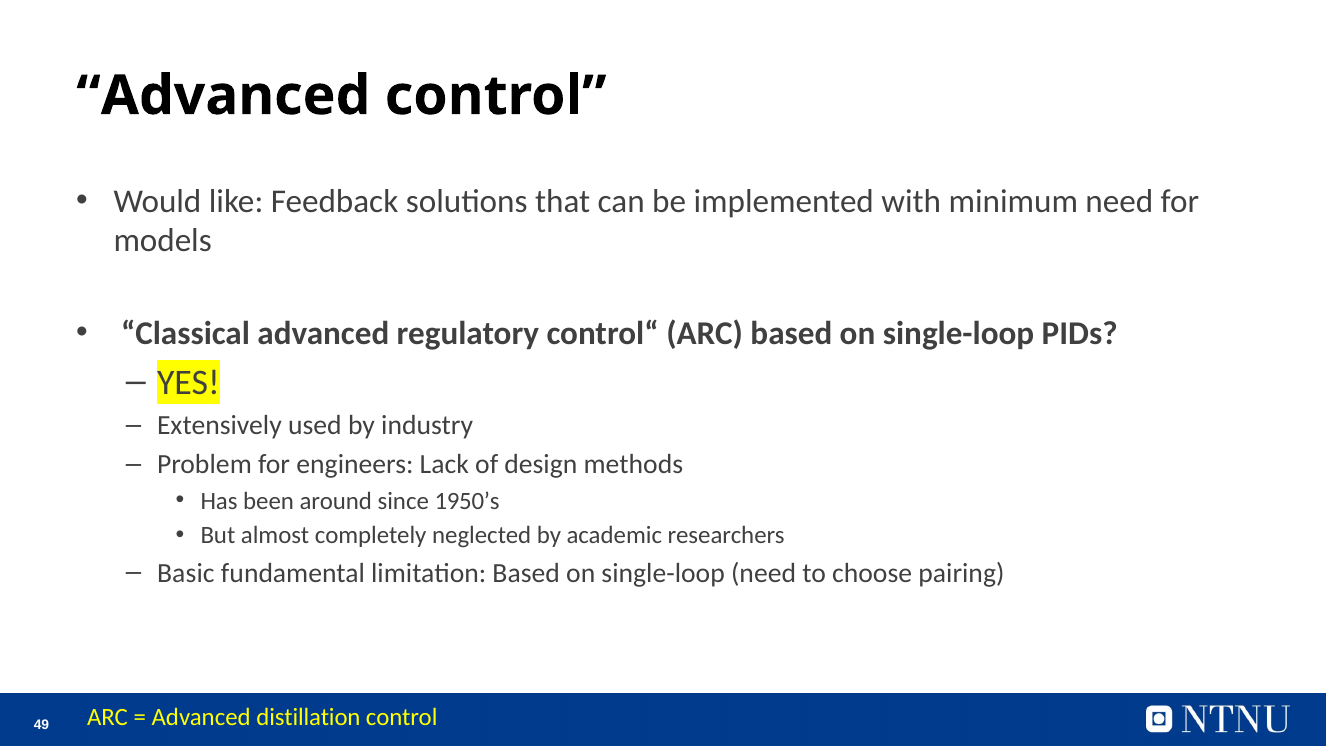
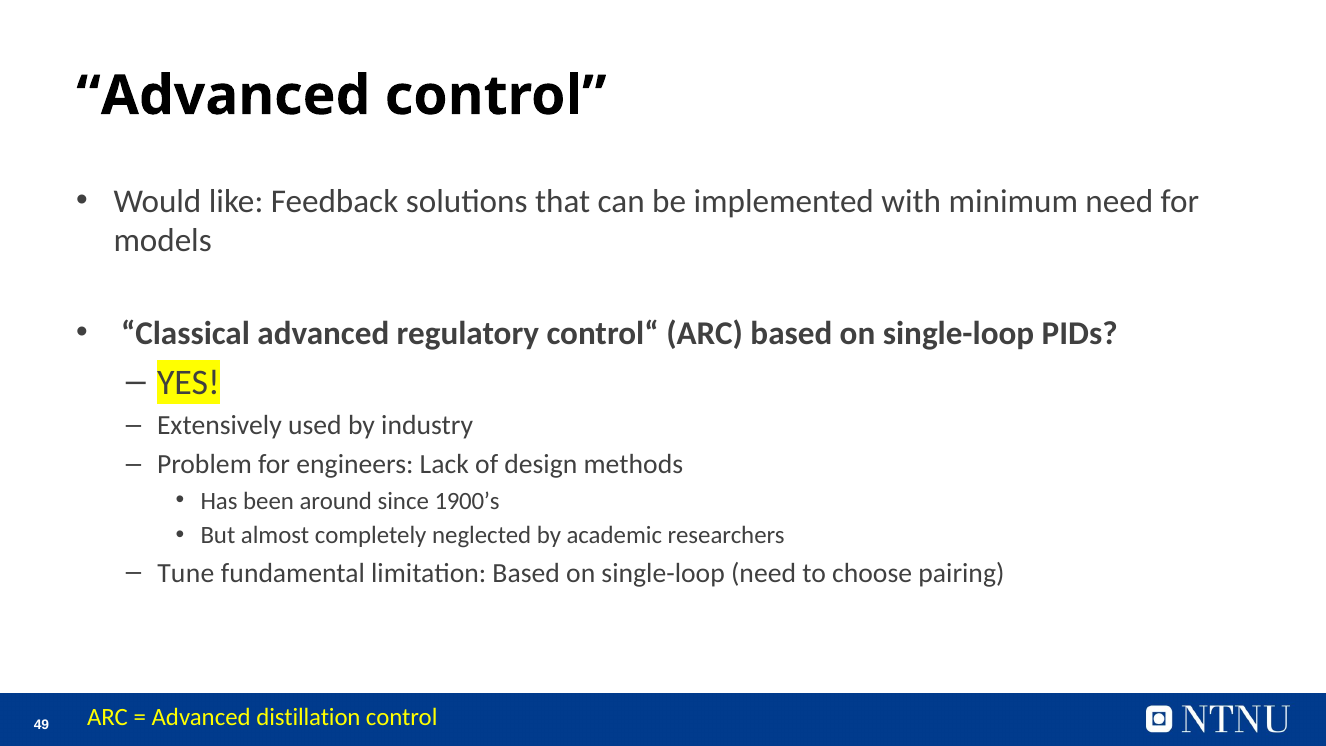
1950’s: 1950’s -> 1900’s
Basic: Basic -> Tune
